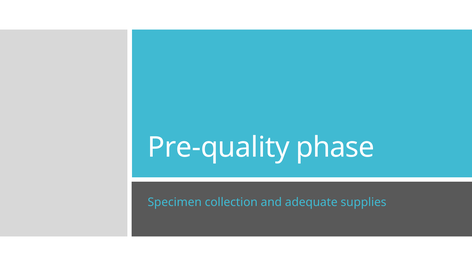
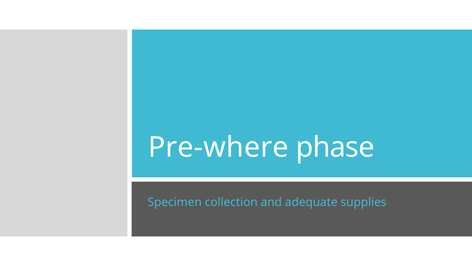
Pre-quality: Pre-quality -> Pre-where
